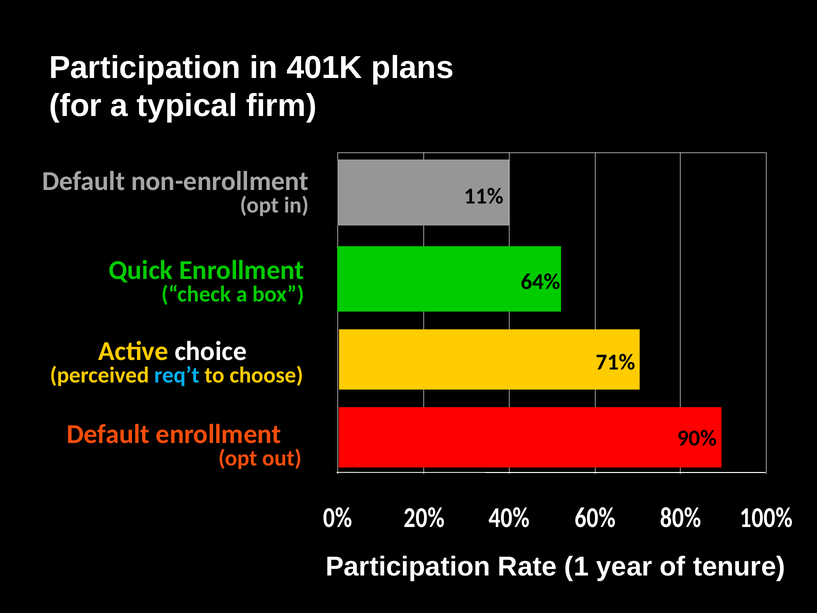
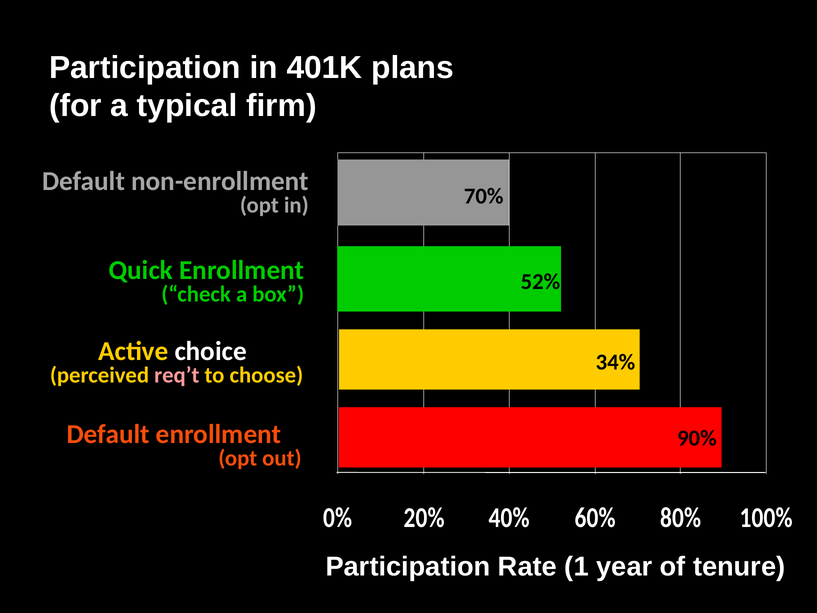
11%: 11% -> 70%
64%: 64% -> 52%
71%: 71% -> 34%
req’t colour: light blue -> pink
